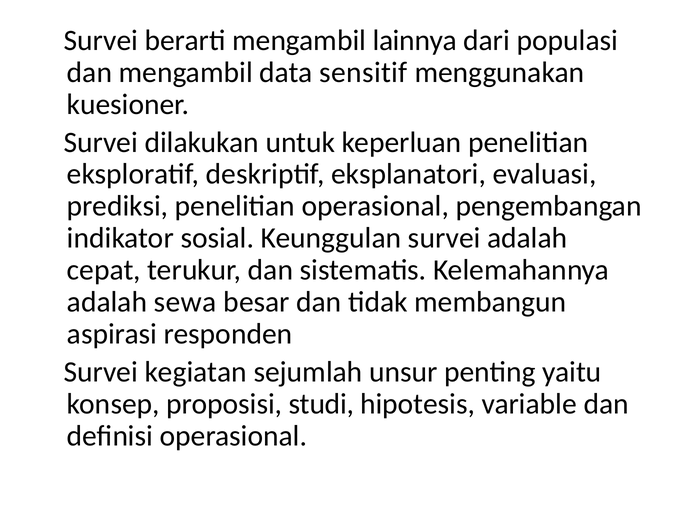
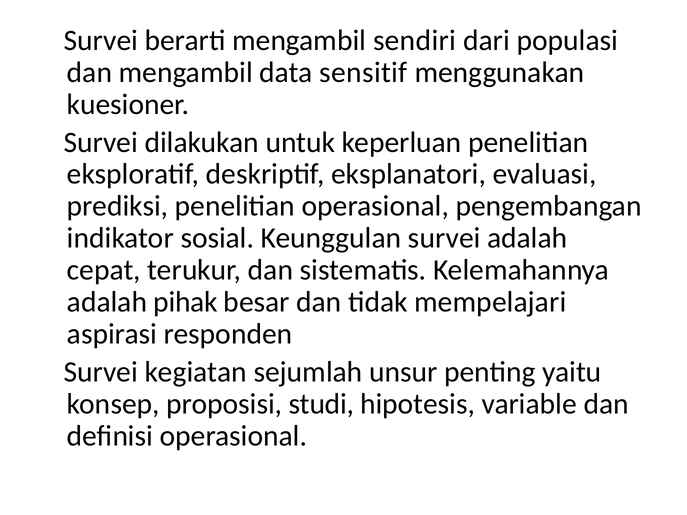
lainnya: lainnya -> sendiri
sewa: sewa -> pihak
membangun: membangun -> mempelajari
